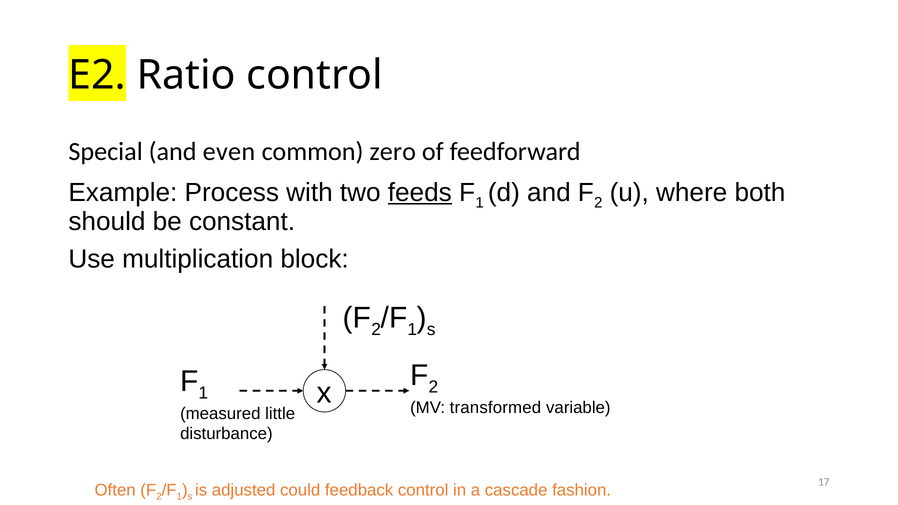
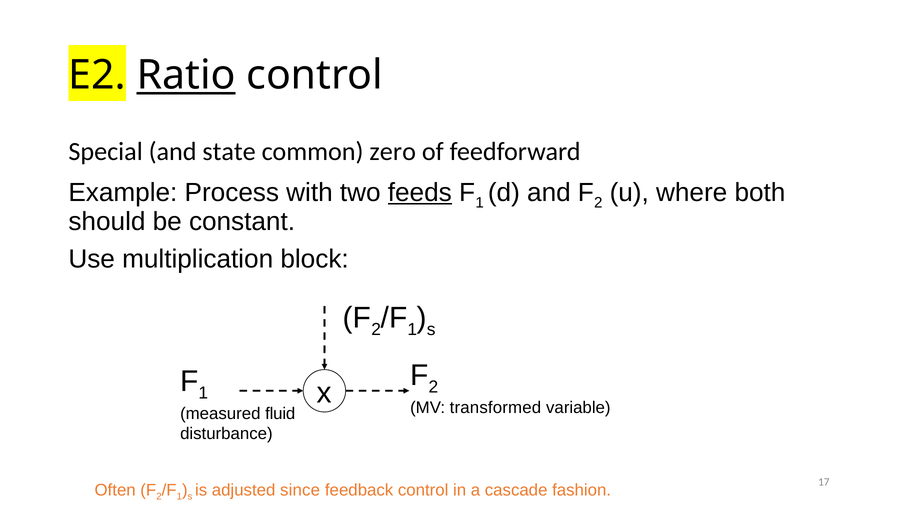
Ratio underline: none -> present
even: even -> state
little: little -> fluid
could: could -> since
